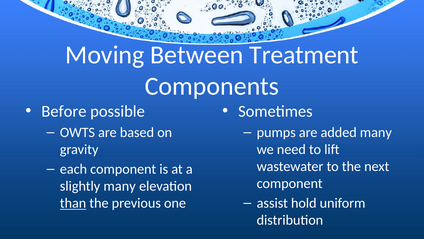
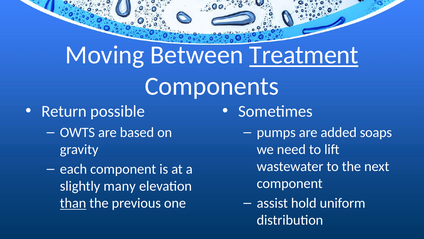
Treatment underline: none -> present
Before: Before -> Return
added many: many -> soaps
